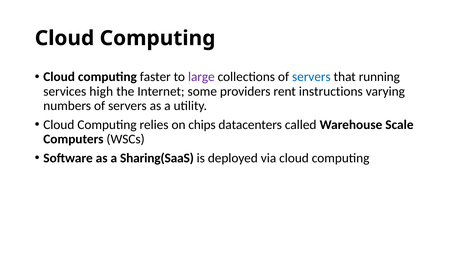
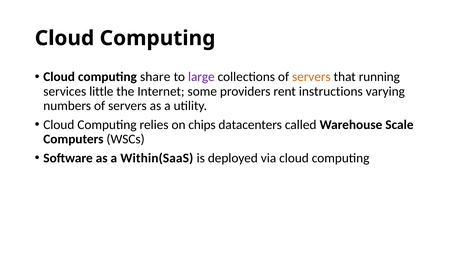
faster: faster -> share
servers at (311, 77) colour: blue -> orange
high: high -> little
Sharing(SaaS: Sharing(SaaS -> Within(SaaS
